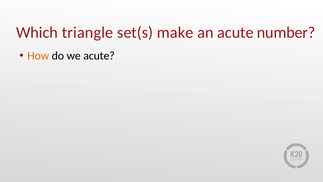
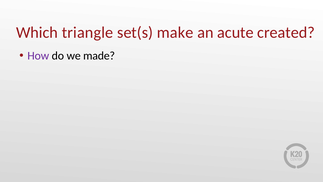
number: number -> created
How colour: orange -> purple
we acute: acute -> made
